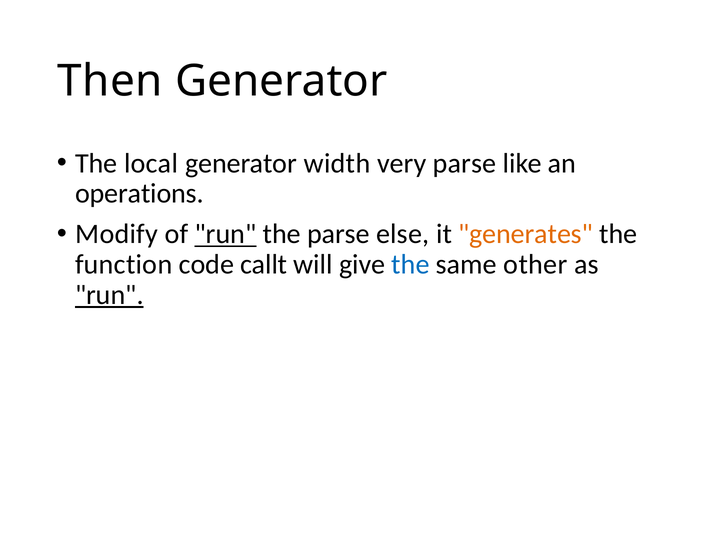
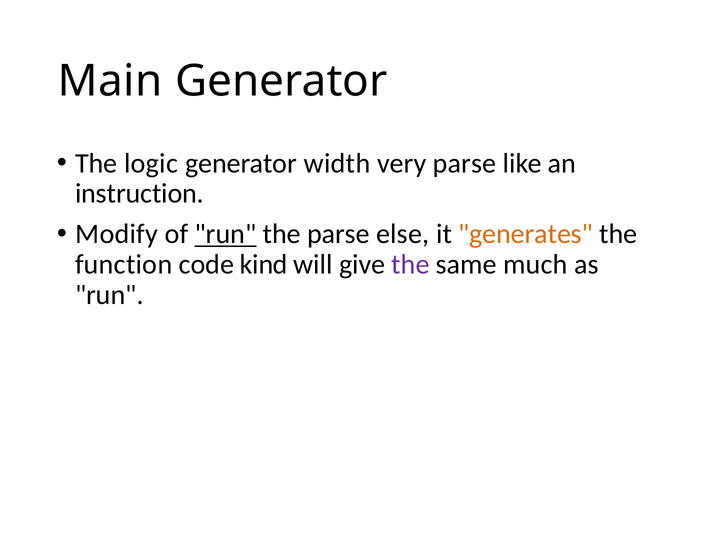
Then: Then -> Main
local: local -> logic
operations: operations -> instruction
callt: callt -> kind
the at (410, 264) colour: blue -> purple
other: other -> much
run at (109, 295) underline: present -> none
